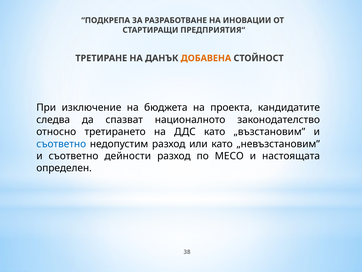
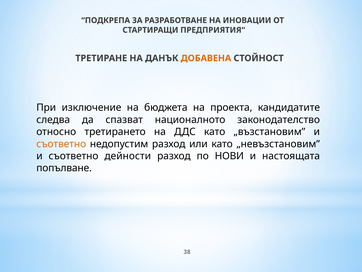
съответно at (61, 144) colour: blue -> orange
МЕСО: МЕСО -> НОВИ
определен: определен -> попълване
